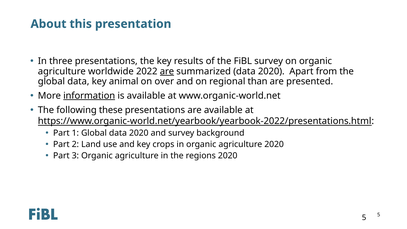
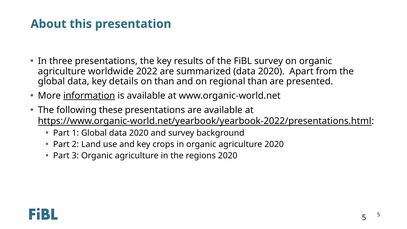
are at (167, 71) underline: present -> none
animal: animal -> details
on over: over -> than
